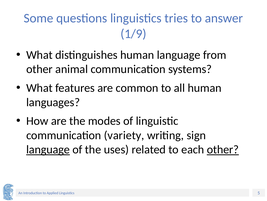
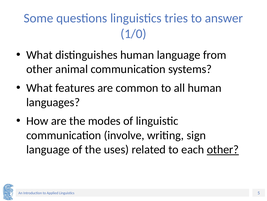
1/9: 1/9 -> 1/0
variety: variety -> involve
language at (48, 149) underline: present -> none
